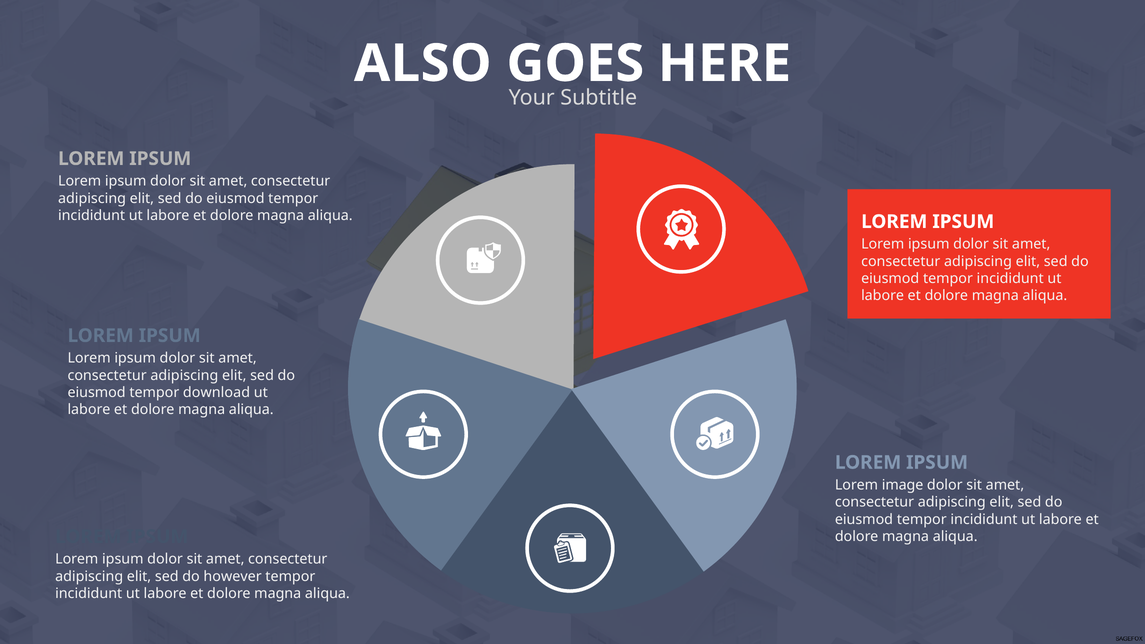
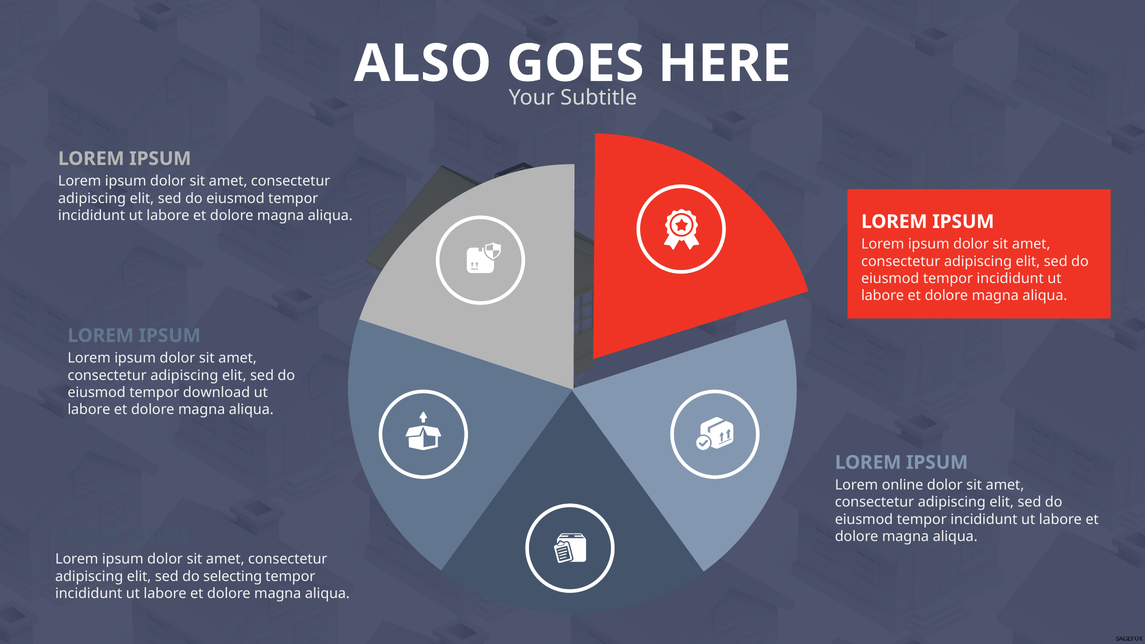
image: image -> online
however: however -> selecting
